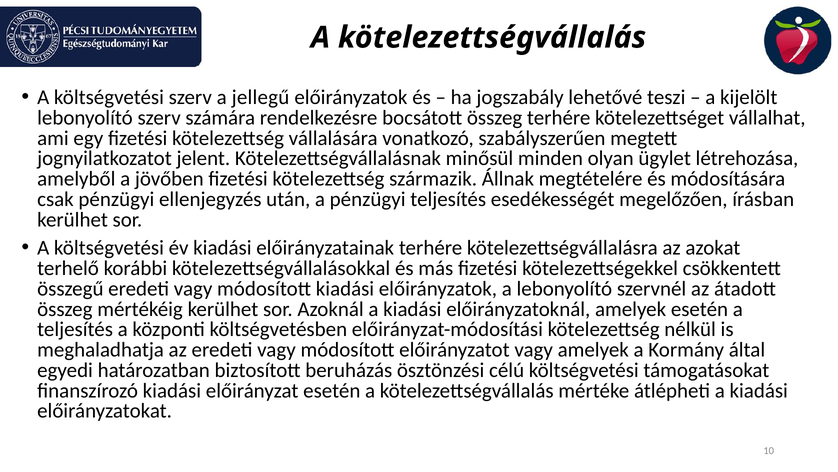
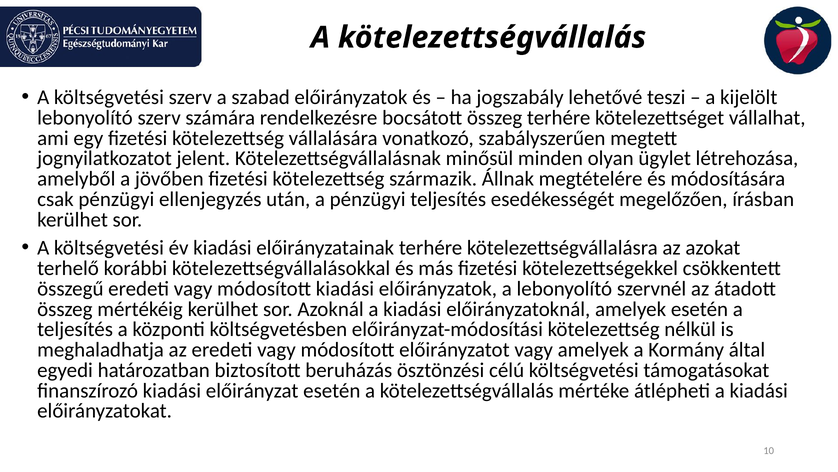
jellegű: jellegű -> szabad
